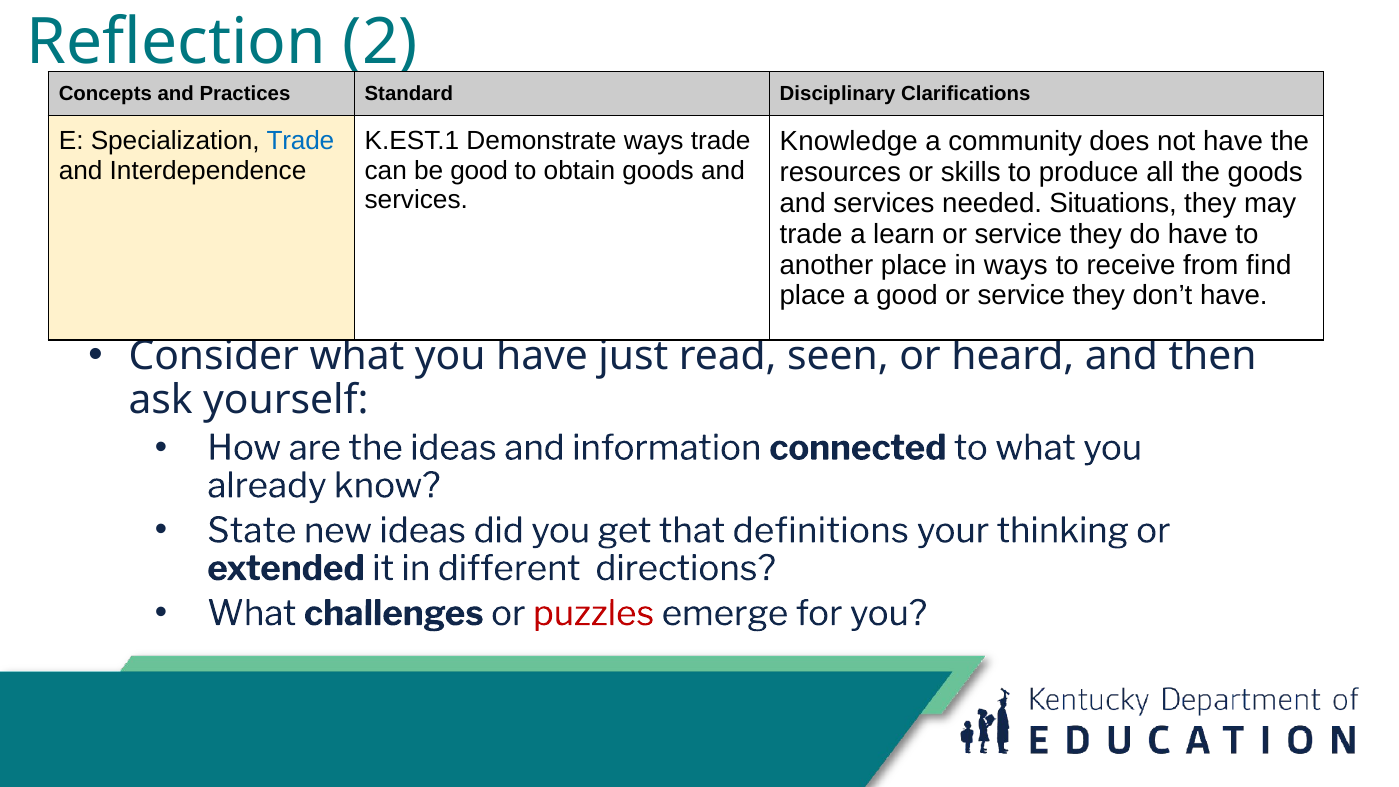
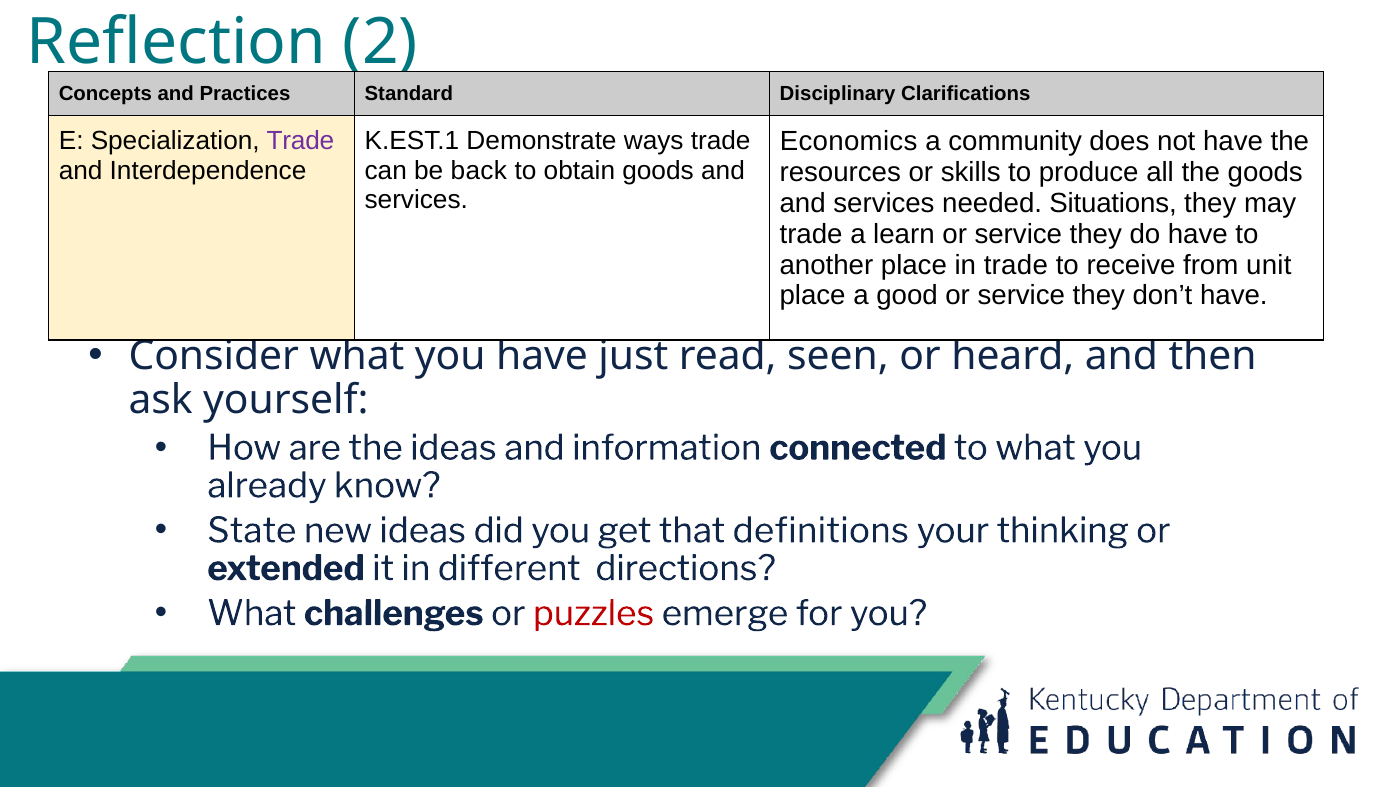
Trade at (300, 141) colour: blue -> purple
Knowledge: Knowledge -> Economics
be good: good -> back
in ways: ways -> trade
find: find -> unit
